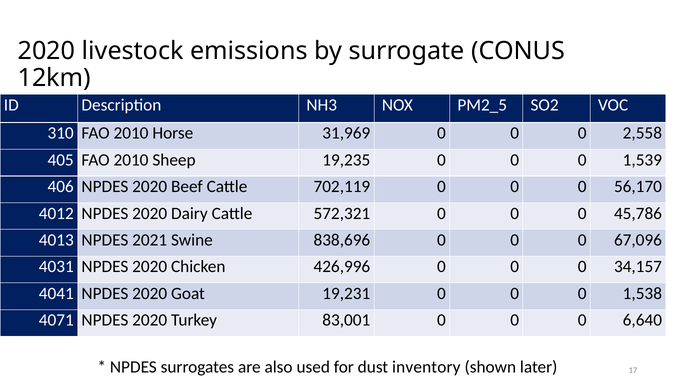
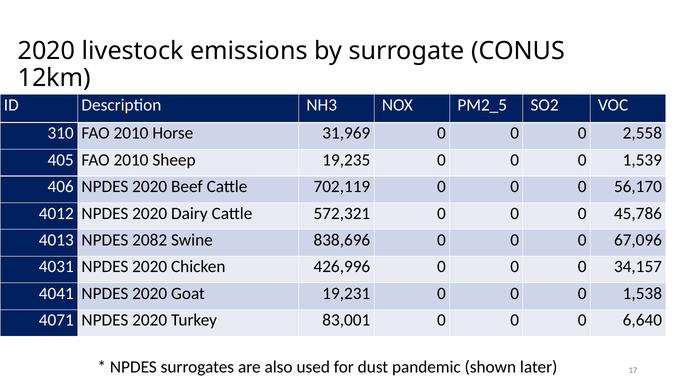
2021: 2021 -> 2082
inventory: inventory -> pandemic
